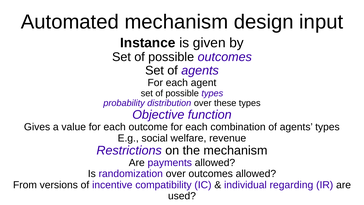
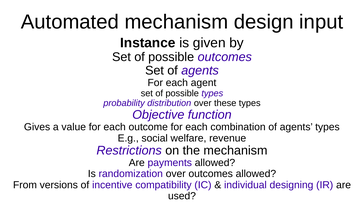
regarding: regarding -> designing
